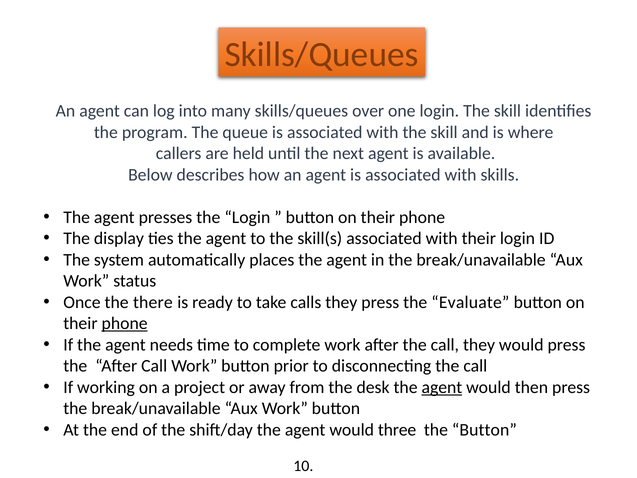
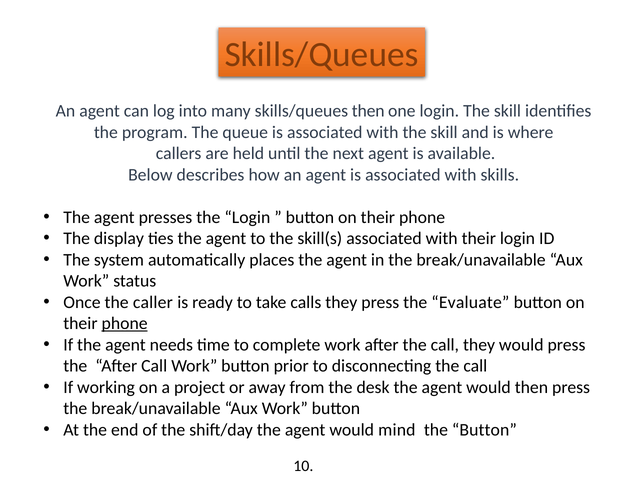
skills/queues over: over -> then
there: there -> caller
agent at (442, 387) underline: present -> none
three: three -> mind
